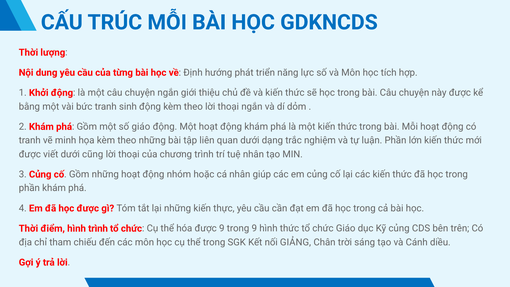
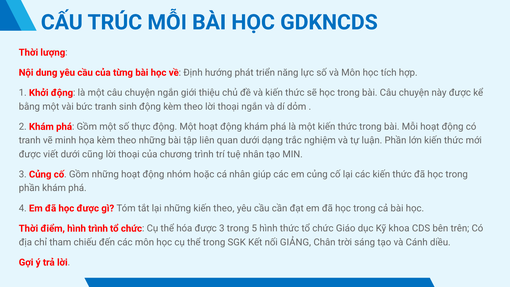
số giáo: giáo -> thực
kiến thực: thực -> theo
được 9: 9 -> 3
trong 9: 9 -> 5
Kỹ củng: củng -> khoa
